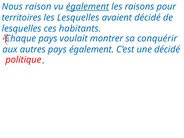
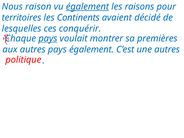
les Lesquelles: Lesquelles -> Continents
habitants: habitants -> conquérir
pays at (48, 38) underline: none -> present
conquérir: conquérir -> premières
une décidé: décidé -> autres
